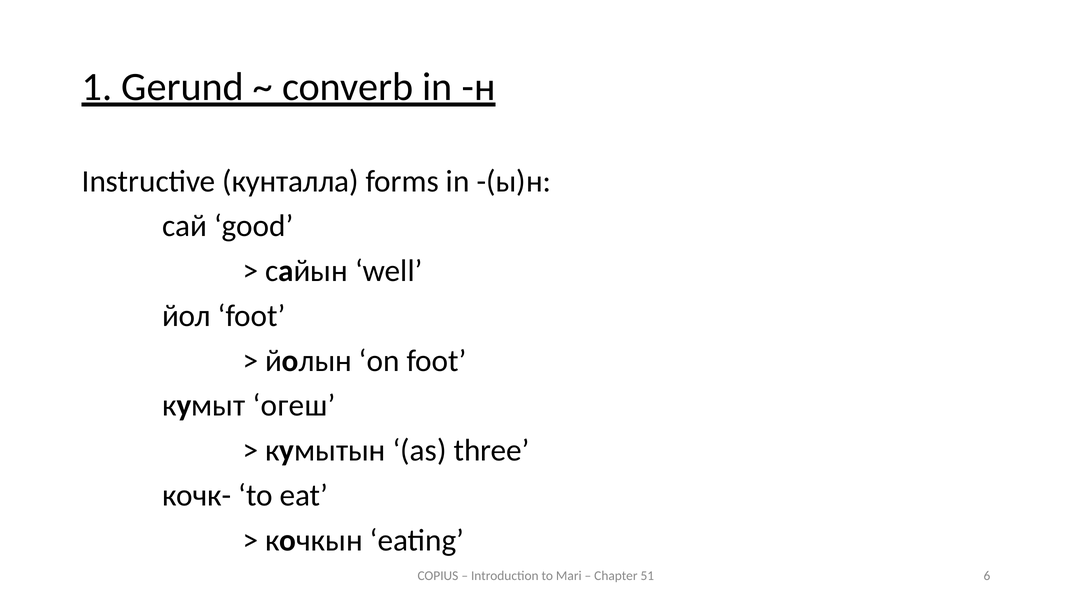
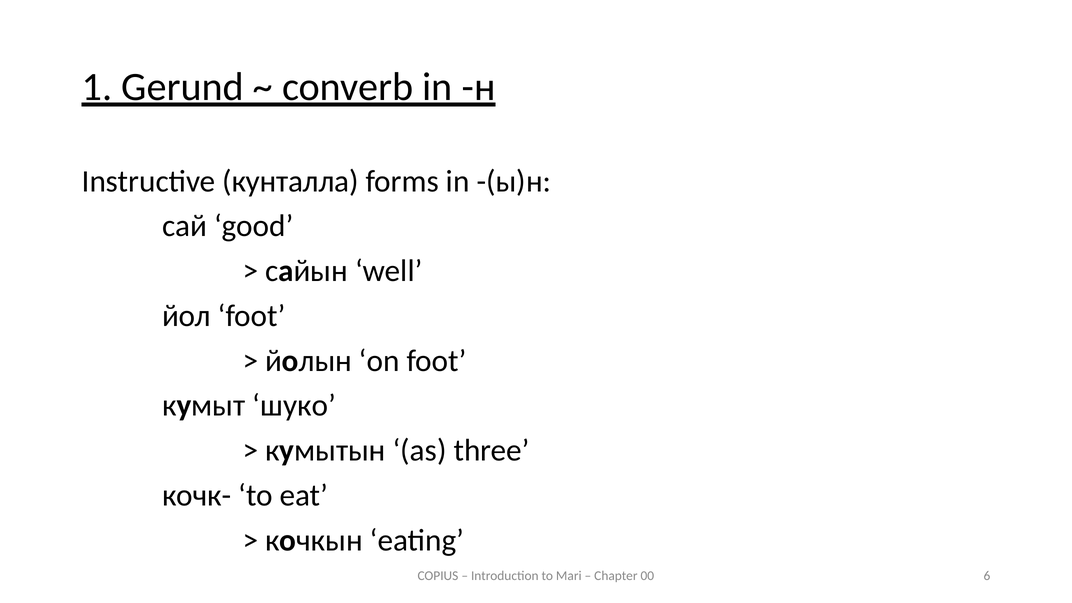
огеш: огеш -> шуко
51: 51 -> 00
